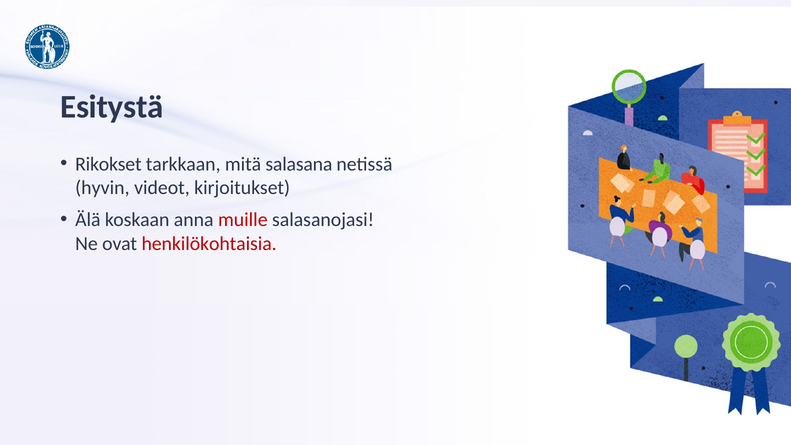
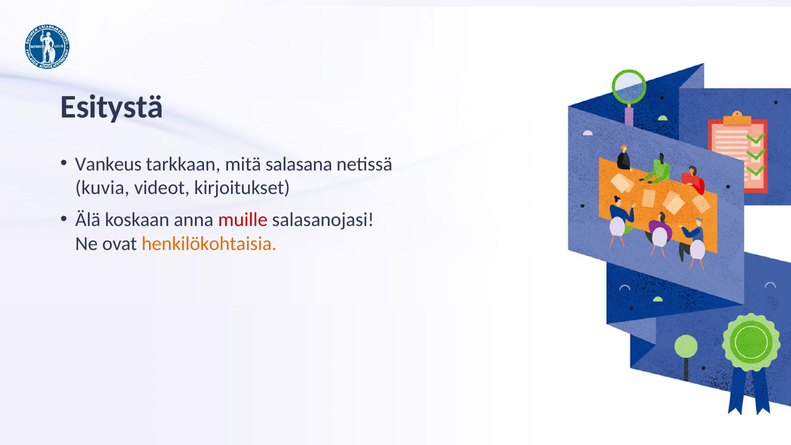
Rikokset: Rikokset -> Vankeus
hyvin: hyvin -> kuvia
henkilökohtaisia colour: red -> orange
